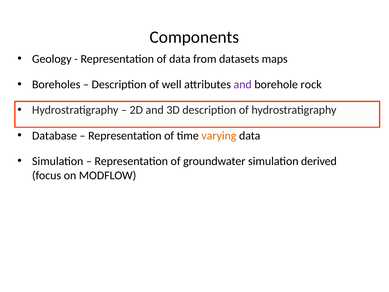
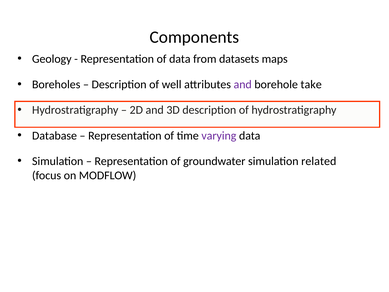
rock: rock -> take
varying colour: orange -> purple
derived: derived -> related
